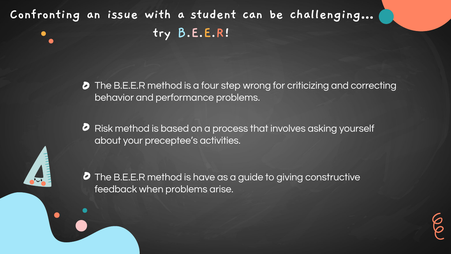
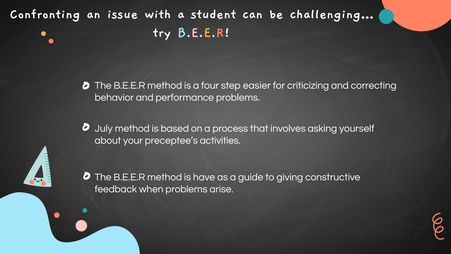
wrong: wrong -> easier
Risk: Risk -> July
